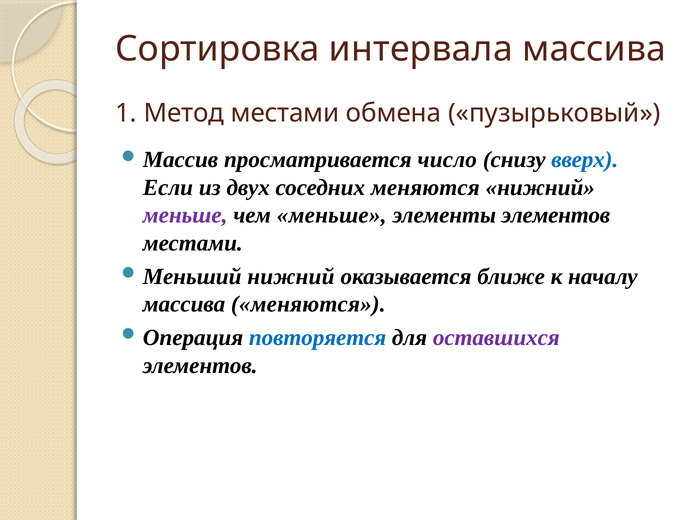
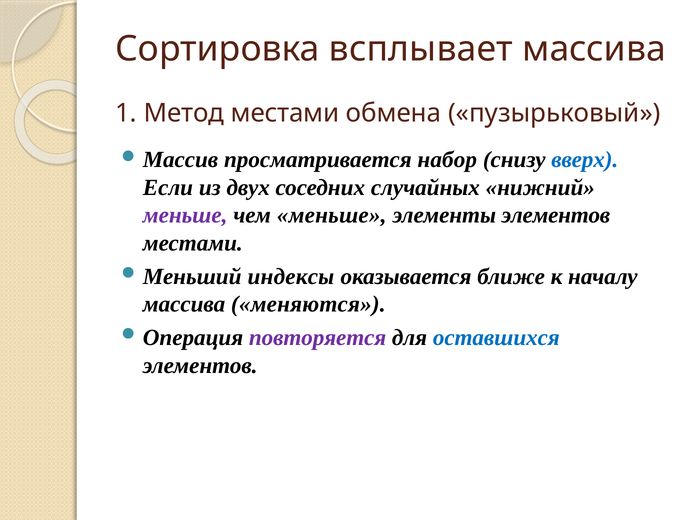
интервала: интервала -> всплывает
число: число -> набор
соседних меняются: меняются -> случайных
нижний at (291, 276): нижний -> индексы
повторяется colour: blue -> purple
оставшихся colour: purple -> blue
